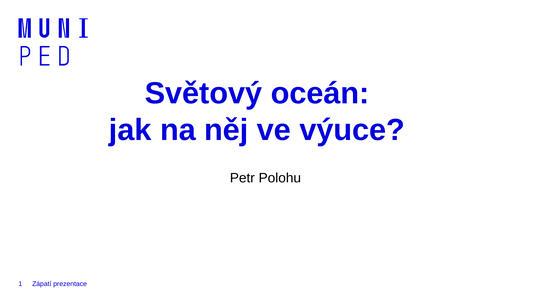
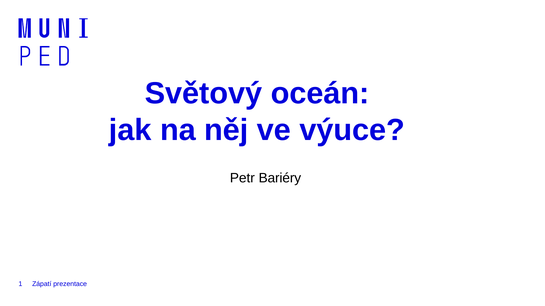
Polohu: Polohu -> Bariéry
